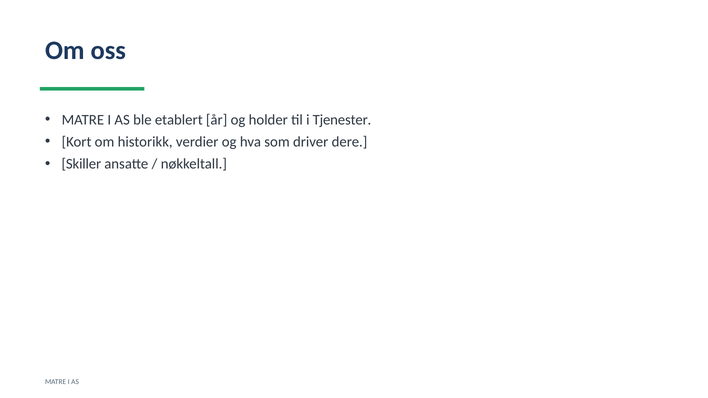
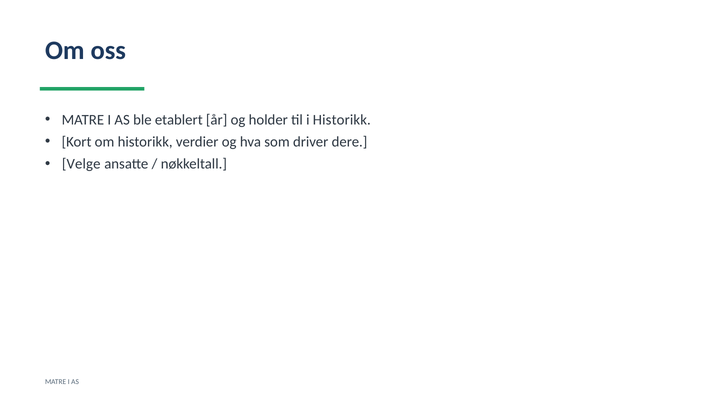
i Tjenester: Tjenester -> Historikk
Skiller: Skiller -> Velge
